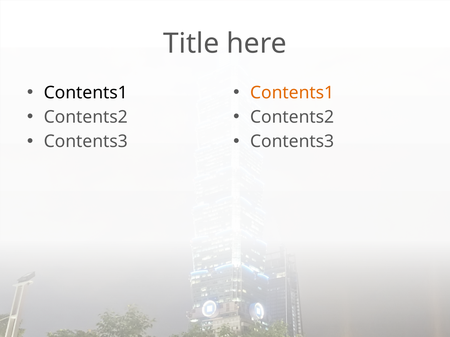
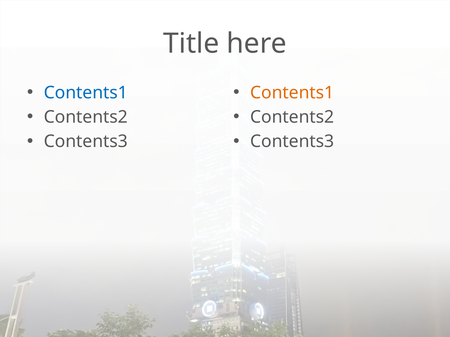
Contents1 at (86, 93) colour: black -> blue
